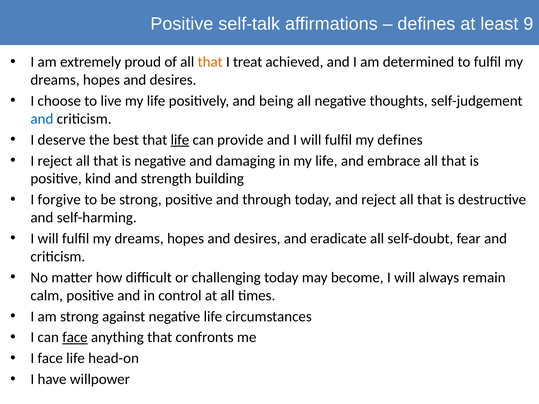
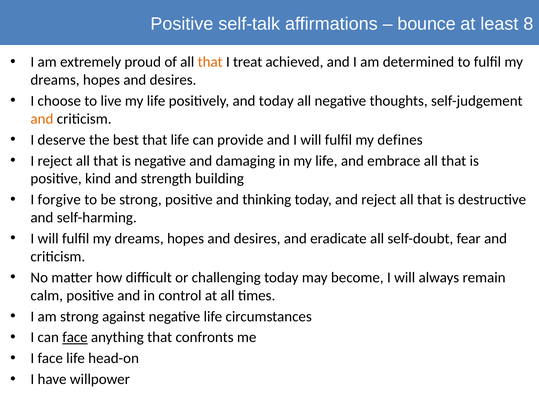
defines at (427, 24): defines -> bounce
9: 9 -> 8
and being: being -> today
and at (42, 119) colour: blue -> orange
life at (180, 140) underline: present -> none
through: through -> thinking
